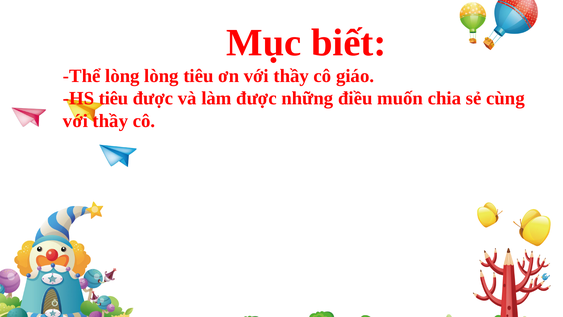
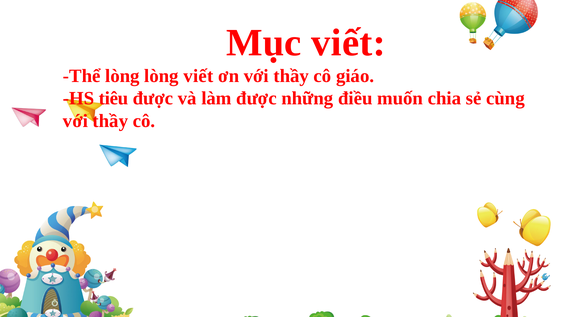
Mục biết: biết -> viết
lòng tiêu: tiêu -> viết
